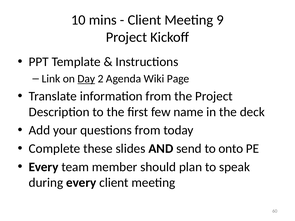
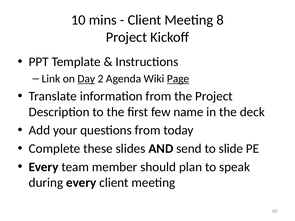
9: 9 -> 8
Page underline: none -> present
onto: onto -> slide
